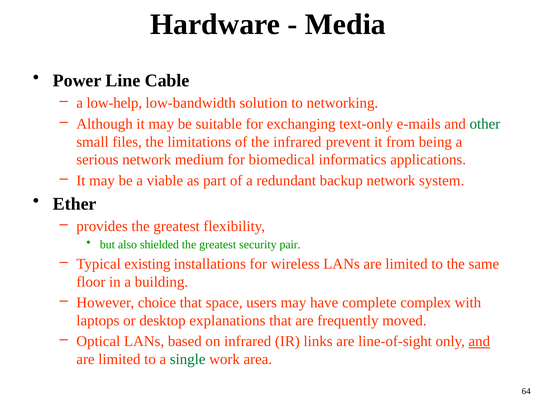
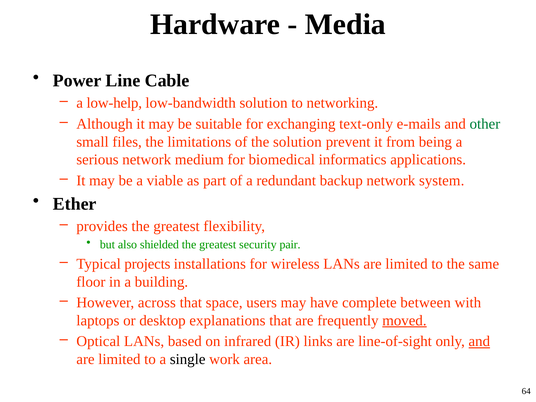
the infrared: infrared -> solution
existing: existing -> projects
choice: choice -> across
complex: complex -> between
moved underline: none -> present
single colour: green -> black
